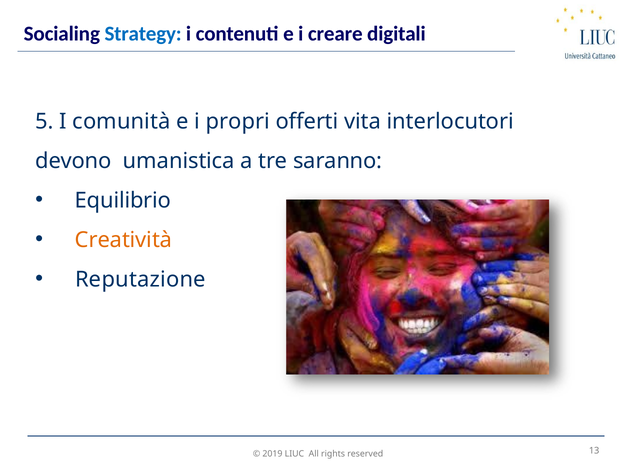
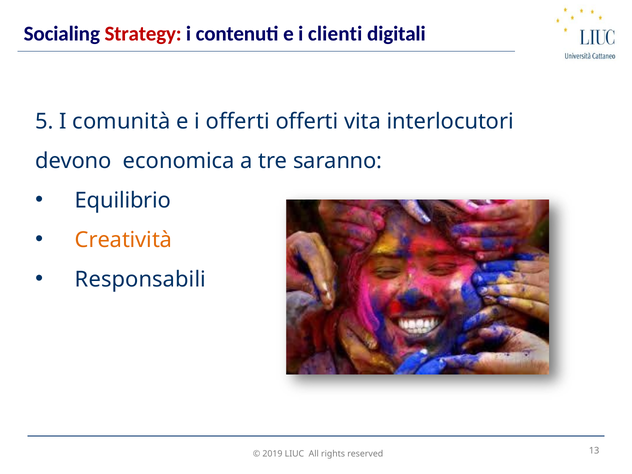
Strategy colour: blue -> red
creare: creare -> clienti
i propri: propri -> offerti
umanistica: umanistica -> economica
Reputazione: Reputazione -> Responsabili
